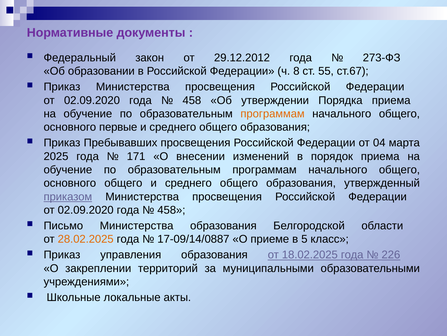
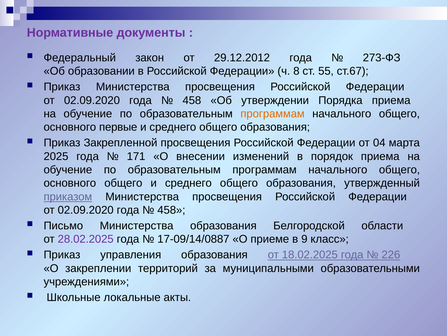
Пребывавших: Пребывавших -> Закрепленной
28.02.2025 colour: orange -> purple
5: 5 -> 9
